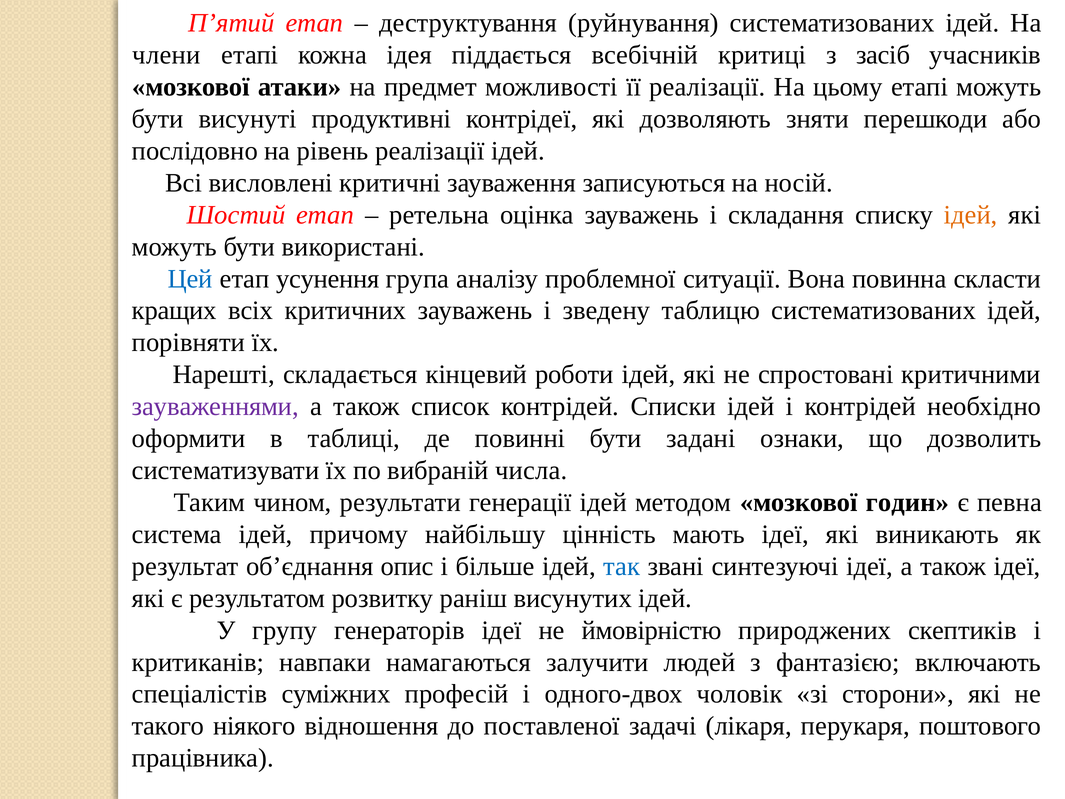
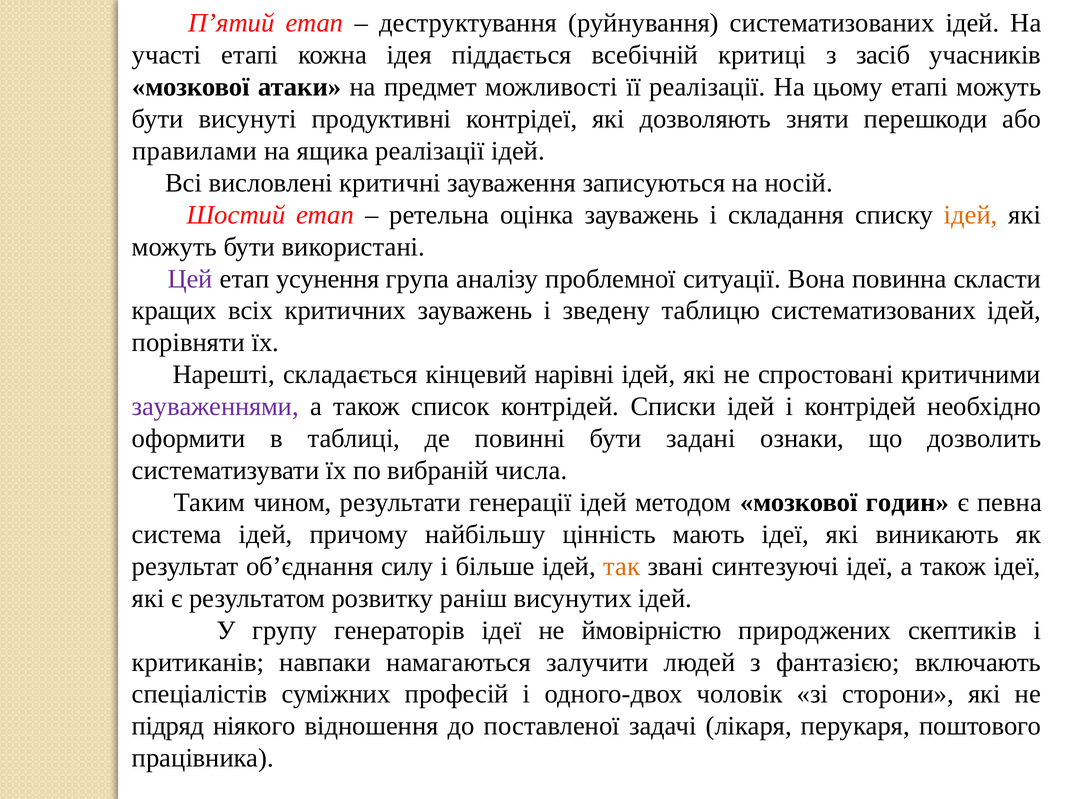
члени: члени -> участі
послідовно: послідовно -> правилами
рівень: рівень -> ящика
Цей colour: blue -> purple
роботи: роботи -> нарівні
опис: опис -> силу
так colour: blue -> orange
такого: такого -> підряд
